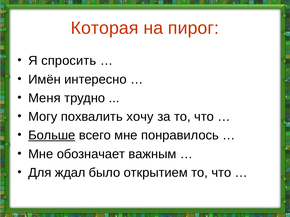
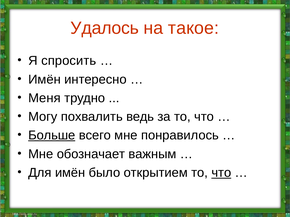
Которая: Которая -> Удалось
пирог: пирог -> такое
хочу: хочу -> ведь
Для ждал: ждал -> имён
что at (221, 173) underline: none -> present
